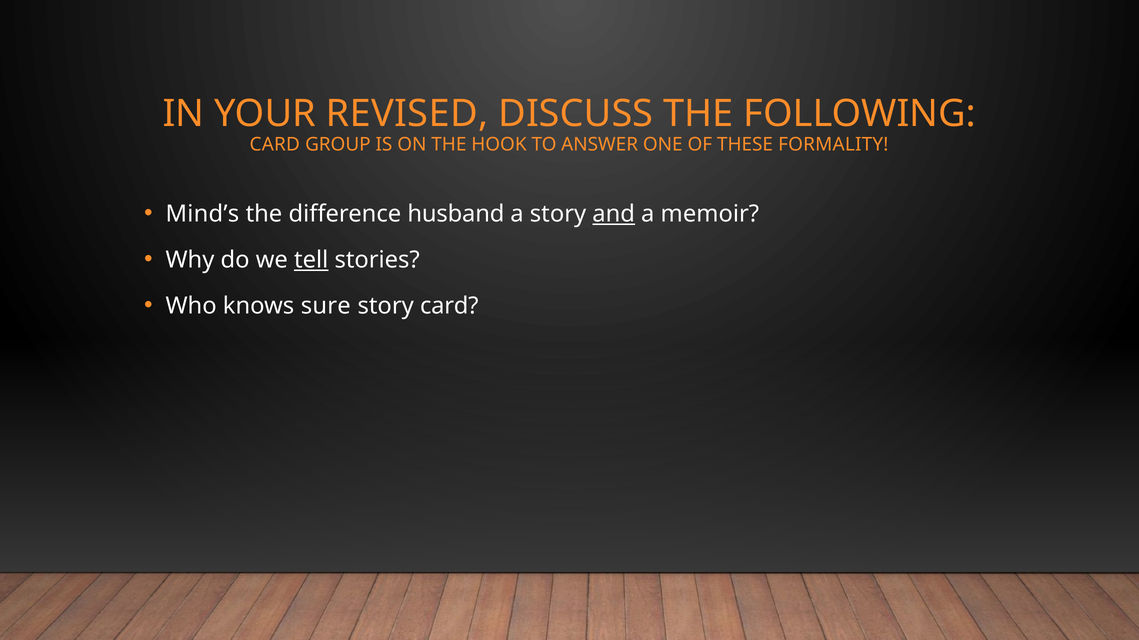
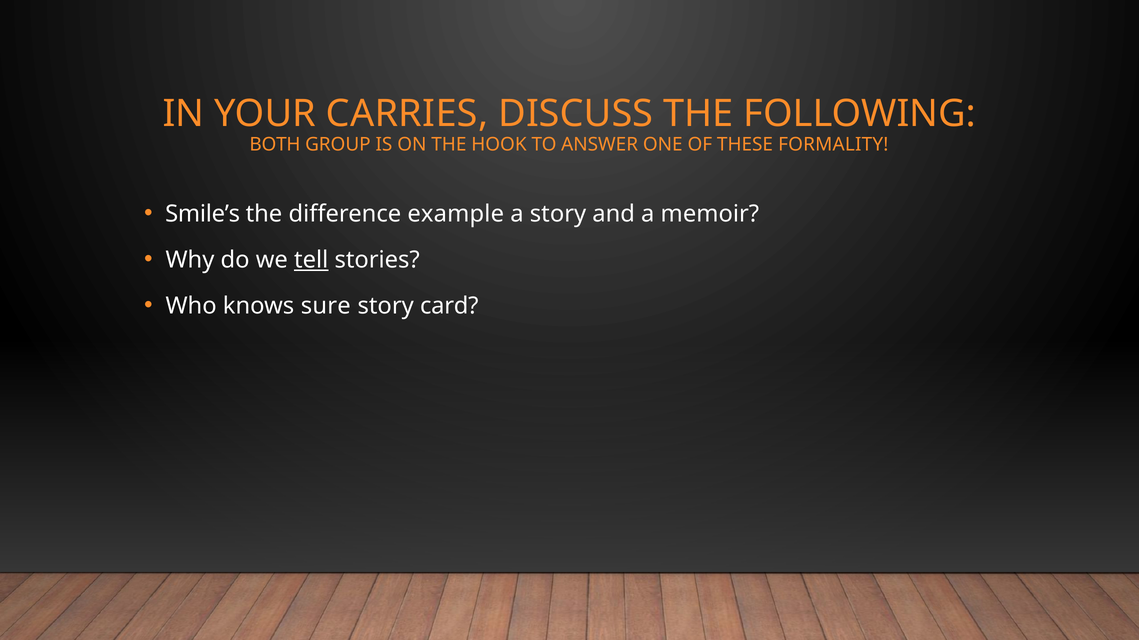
REVISED: REVISED -> CARRIES
CARD at (275, 145): CARD -> BOTH
Mind’s: Mind’s -> Smile’s
husband: husband -> example
and underline: present -> none
